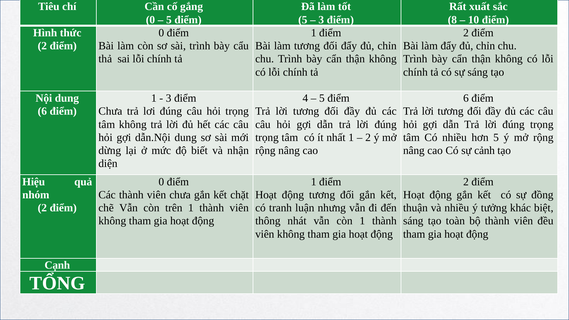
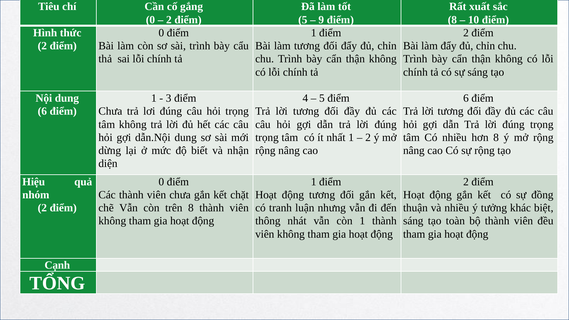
5 at (169, 20): 5 -> 2
3 at (321, 20): 3 -> 9
hơn 5: 5 -> 8
sự cảnh: cảnh -> rộng
trên 1: 1 -> 8
